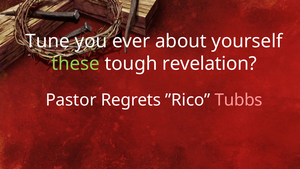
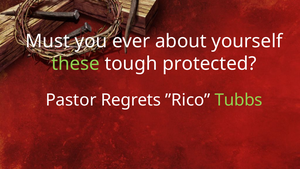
Tune: Tune -> Must
revelation: revelation -> protected
Tubbs colour: pink -> light green
